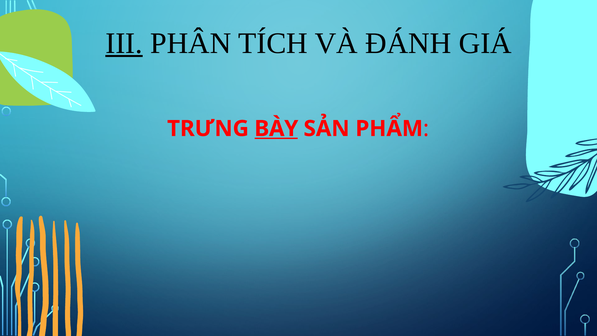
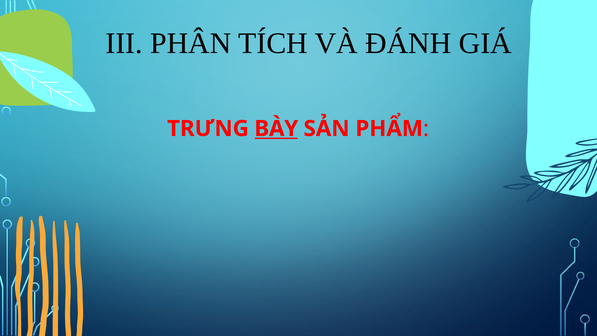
III underline: present -> none
